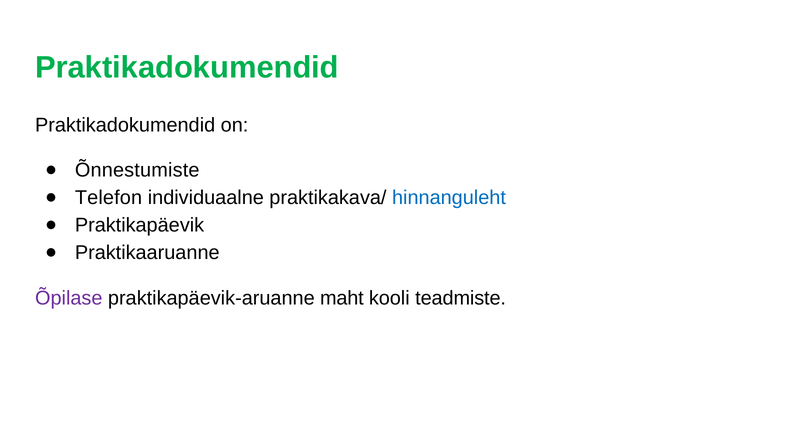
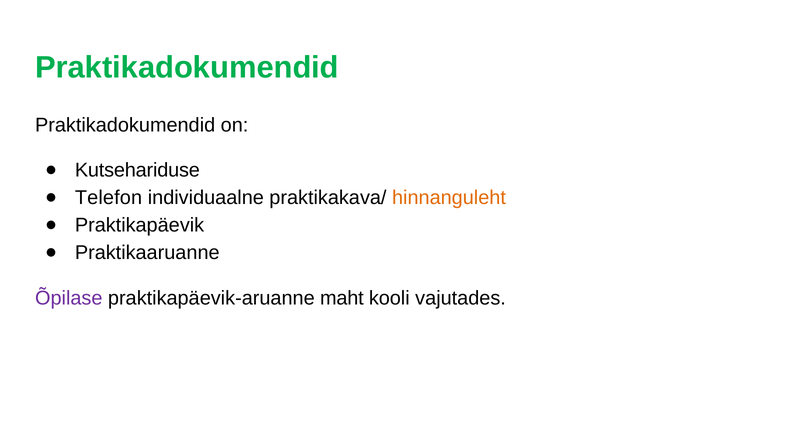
Õnnestumiste: Õnnestumiste -> Kutsehariduse
hinnanguleht colour: blue -> orange
teadmiste: teadmiste -> vajutades
